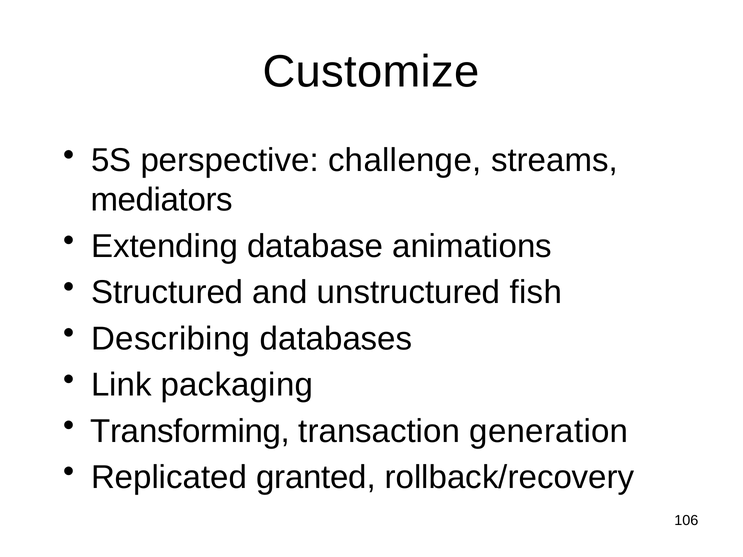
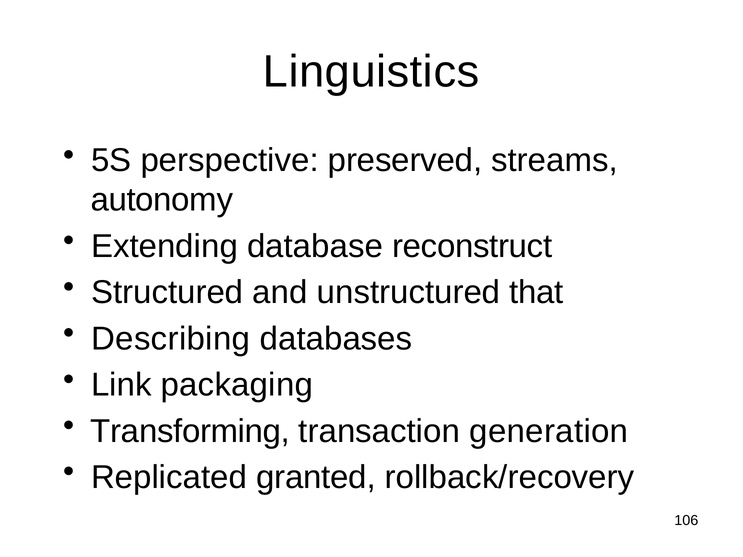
Customize: Customize -> Linguistics
challenge: challenge -> preserved
mediators: mediators -> autonomy
animations: animations -> reconstruct
fish: fish -> that
